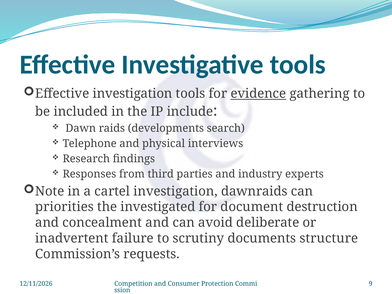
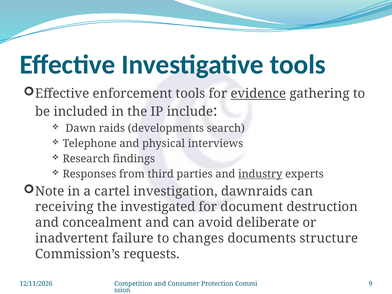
Effective investigation: investigation -> enforcement
industry underline: none -> present
priorities: priorities -> receiving
scrutiny: scrutiny -> changes
